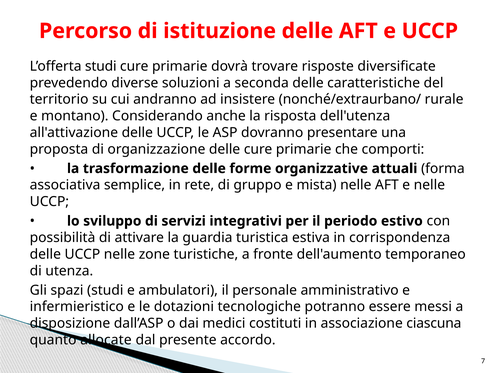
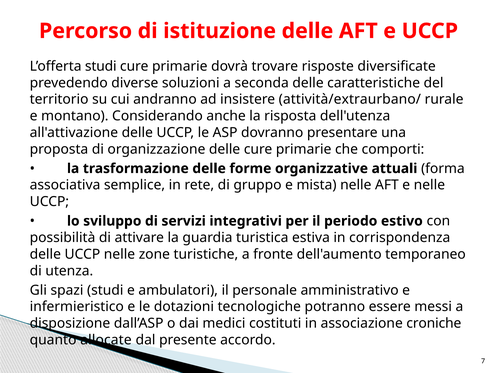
nonché/extraurbano/: nonché/extraurbano/ -> attività/extraurbano/
ciascuna: ciascuna -> croniche
